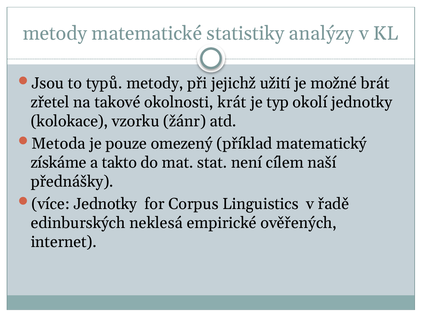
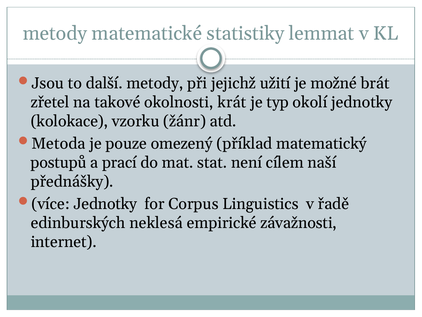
analýzy: analýzy -> lemmat
typů: typů -> další
získáme: získáme -> postupů
takto: takto -> prací
ověřených: ověřených -> závažnosti
